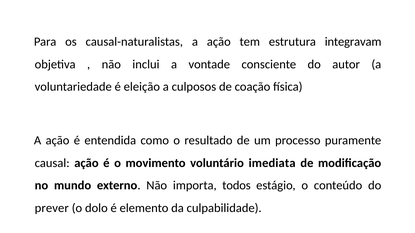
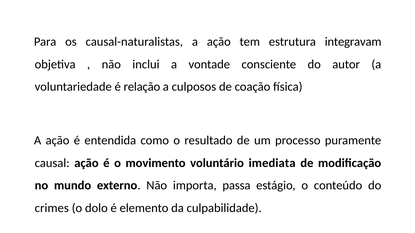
eleição: eleição -> relação
todos: todos -> passa
prever: prever -> crimes
